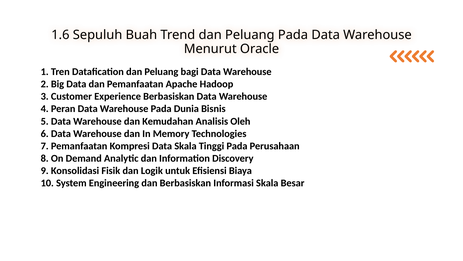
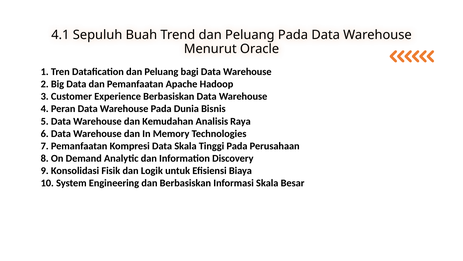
1.6: 1.6 -> 4.1
Oleh: Oleh -> Raya
